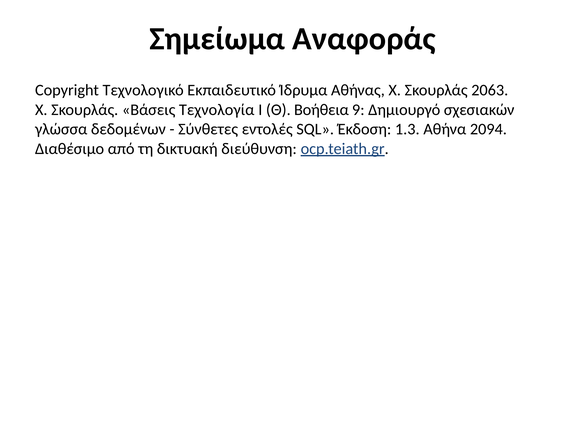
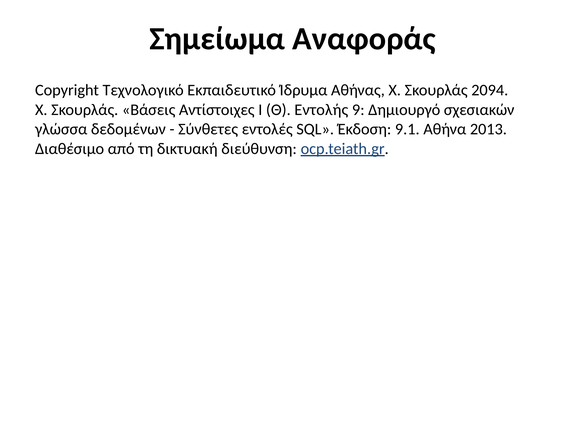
2063: 2063 -> 2094
Τεχνολογία: Τεχνολογία -> Αντίστοιχες
Βοήθεια: Βοήθεια -> Εντολής
1.3: 1.3 -> 9.1
2094: 2094 -> 2013
